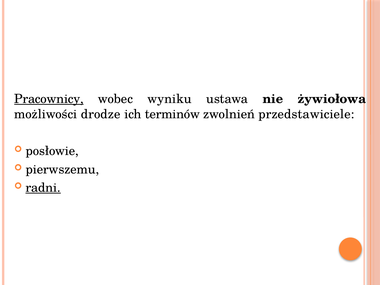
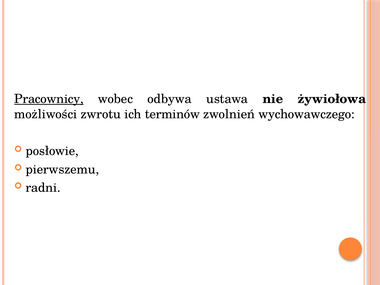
wyniku: wyniku -> odbywa
drodze: drodze -> zwrotu
przedstawiciele: przedstawiciele -> wychowawczego
radni underline: present -> none
